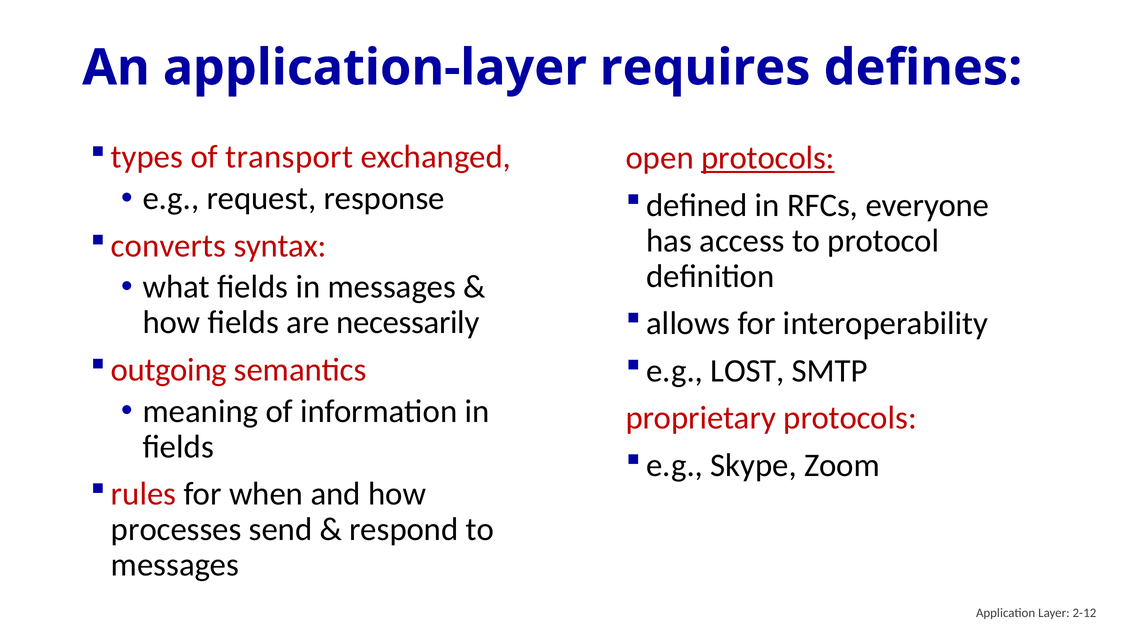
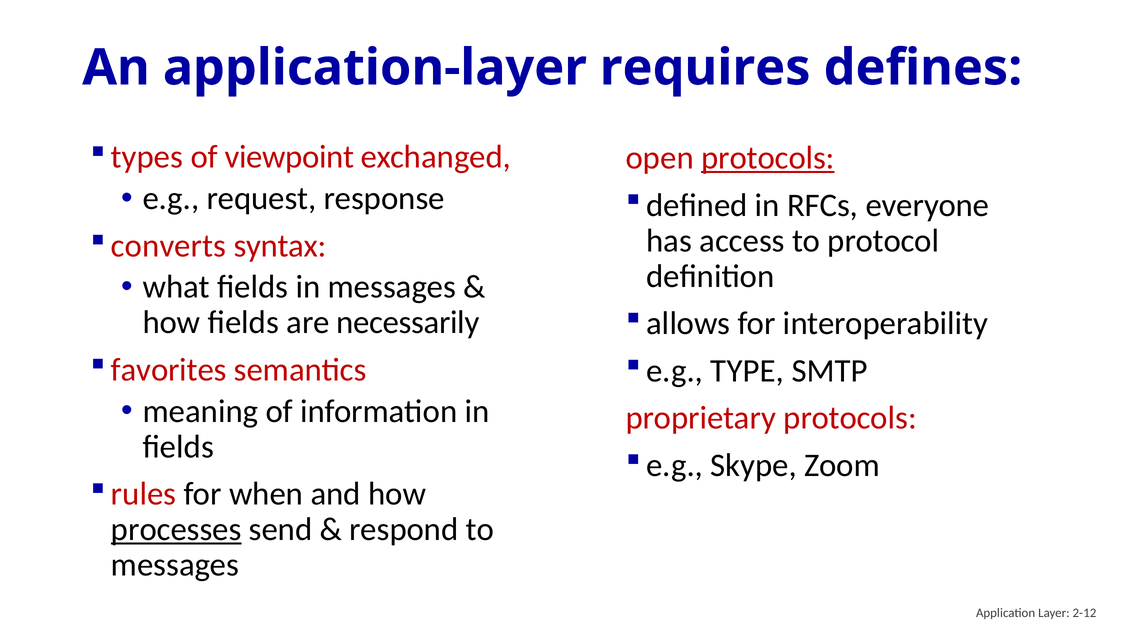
transport: transport -> viewpoint
outgoing: outgoing -> favorites
LOST: LOST -> TYPE
processes underline: none -> present
